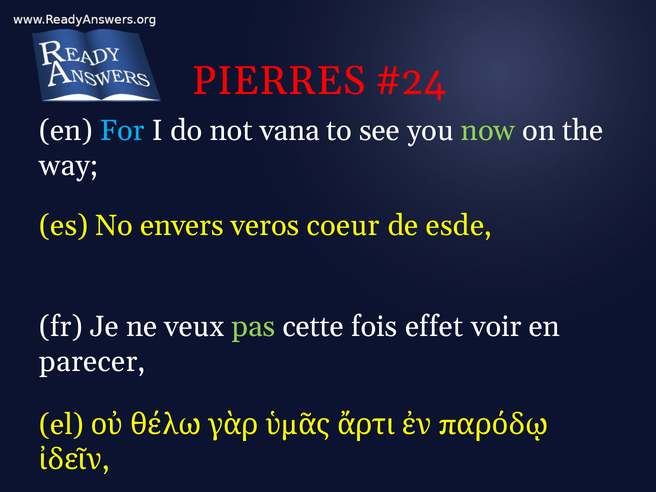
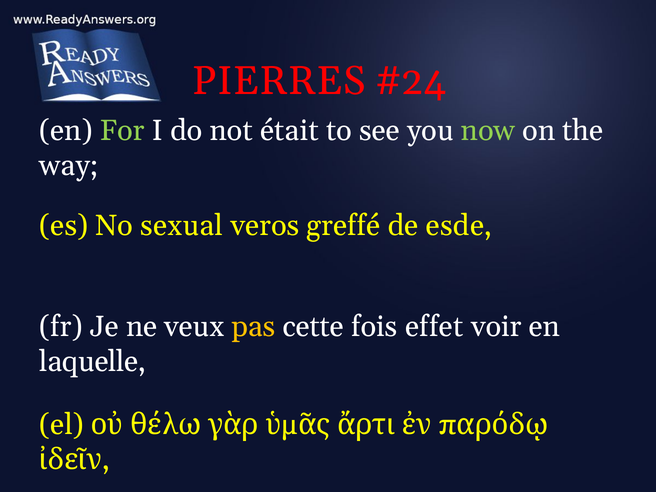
For colour: light blue -> light green
vana: vana -> était
envers: envers -> sexual
coeur: coeur -> greffé
pas colour: light green -> yellow
parecer: parecer -> laquelle
